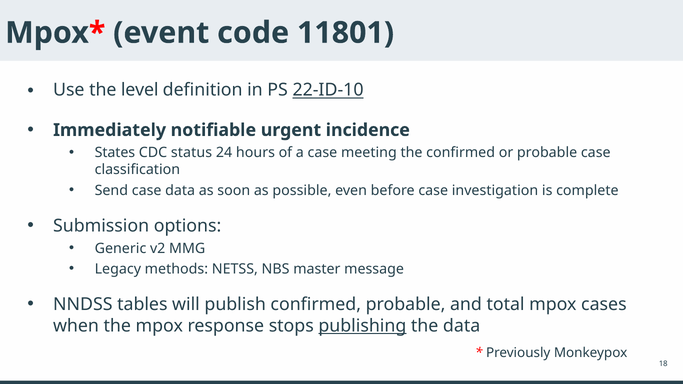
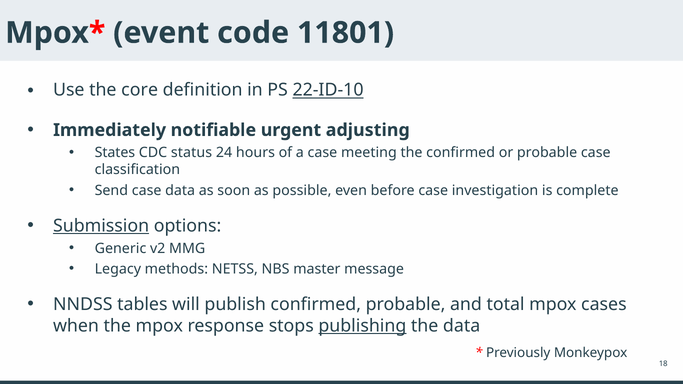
level: level -> core
incidence: incidence -> adjusting
Submission underline: none -> present
